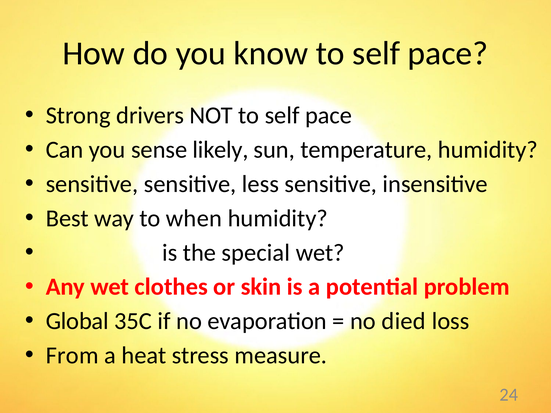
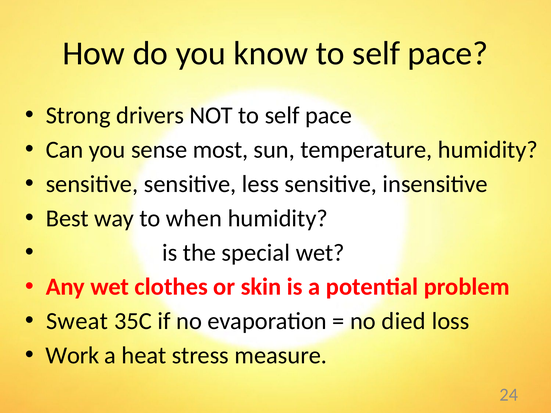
likely: likely -> most
Global: Global -> Sweat
From: From -> Work
